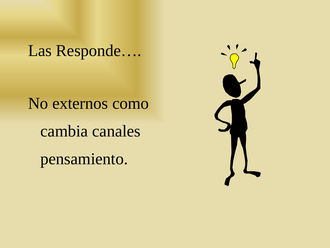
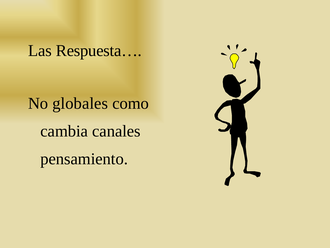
Responde…: Responde… -> Respuesta…
externos: externos -> globales
